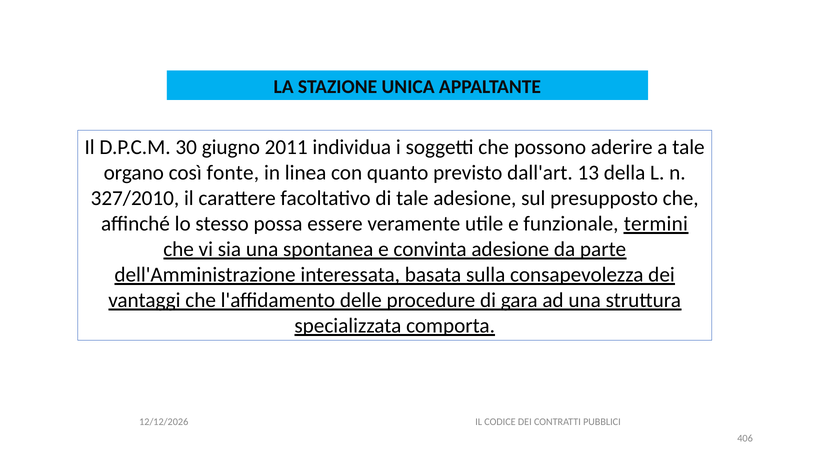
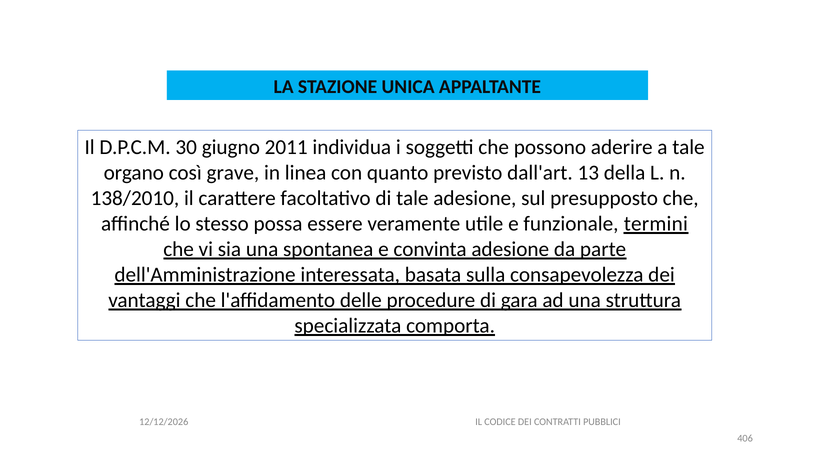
fonte: fonte -> grave
327/2010: 327/2010 -> 138/2010
